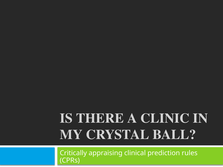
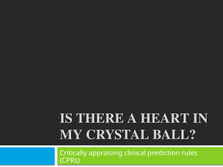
CLINIC: CLINIC -> HEART
